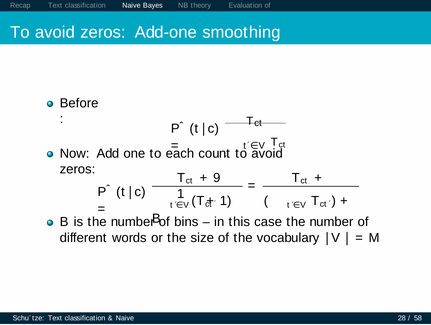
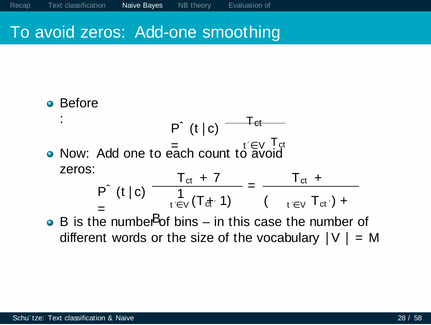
9: 9 -> 7
